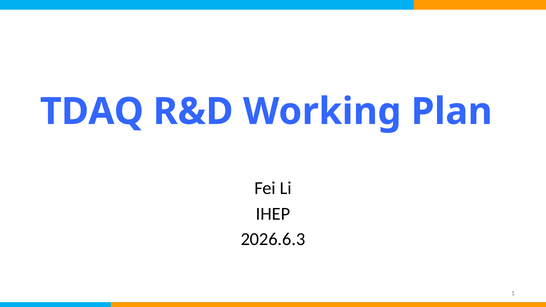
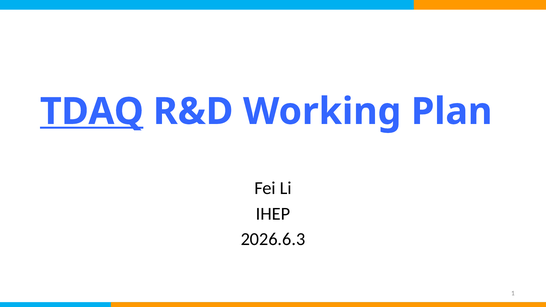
TDAQ underline: none -> present
